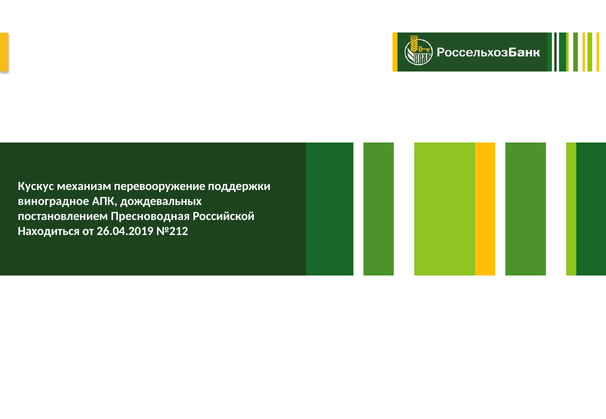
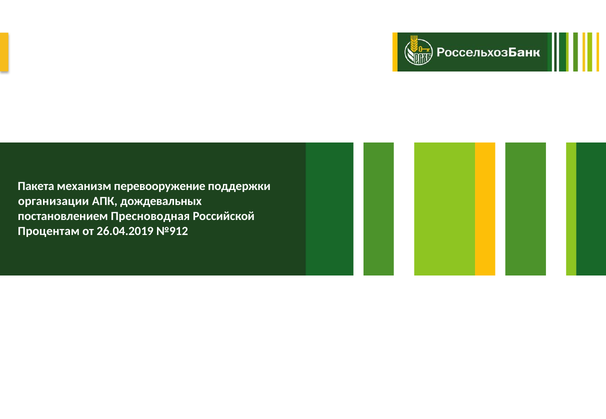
Кускус: Кускус -> Пакета
виноградное: виноградное -> организации
Находиться: Находиться -> Процентам
№212: №212 -> №912
